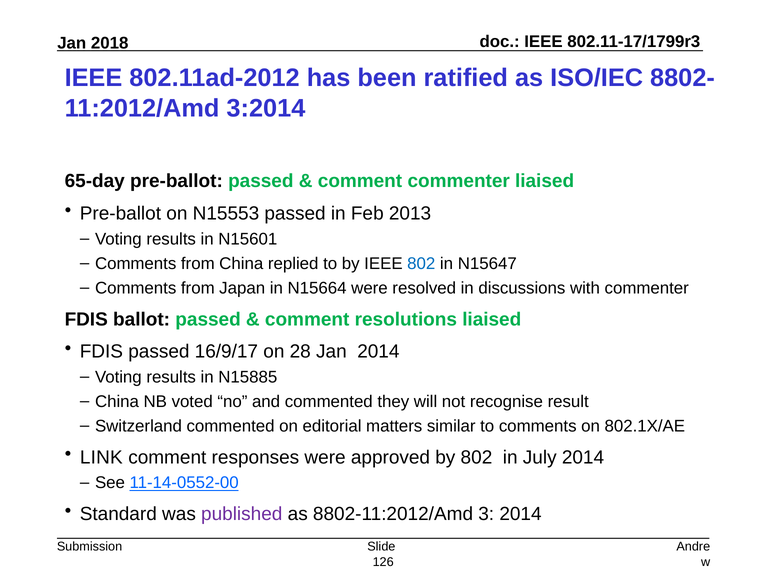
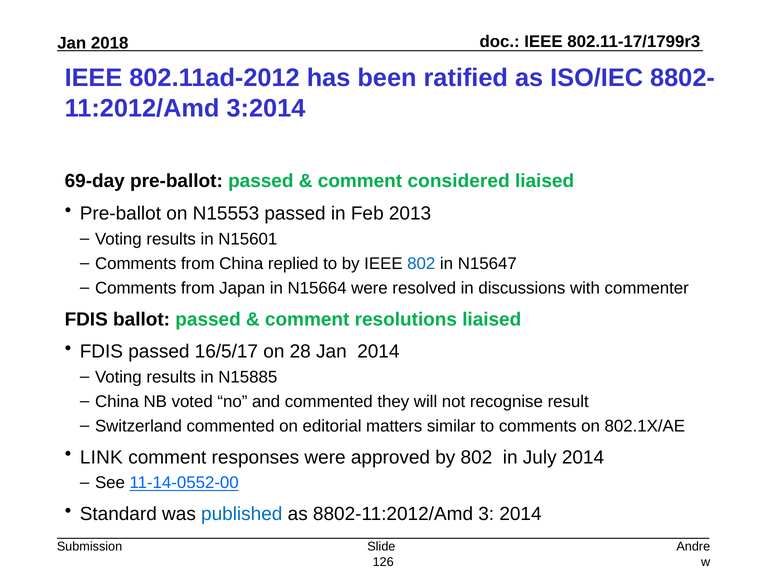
65-day: 65-day -> 69-day
comment commenter: commenter -> considered
16/9/17: 16/9/17 -> 16/5/17
published colour: purple -> blue
